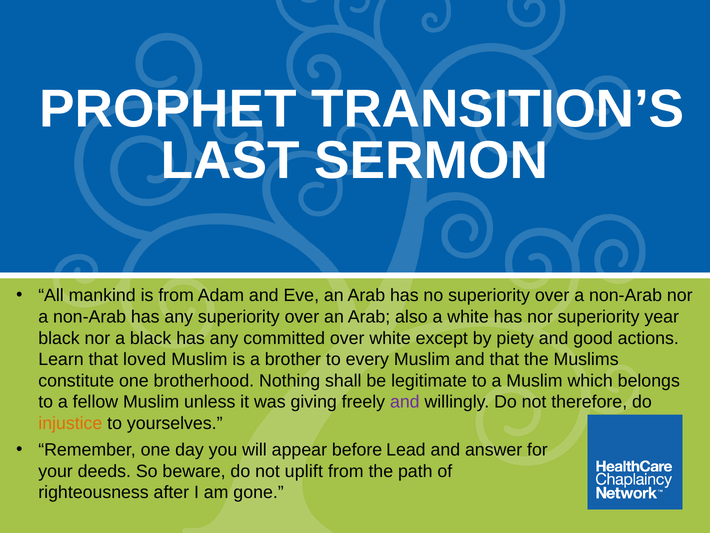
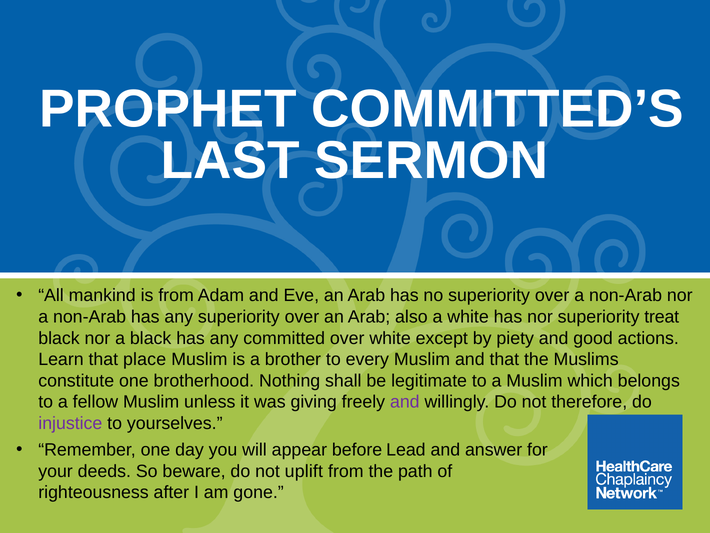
TRANSITION’S: TRANSITION’S -> COMMITTED’S
year: year -> treat
loved: loved -> place
injustice colour: orange -> purple
